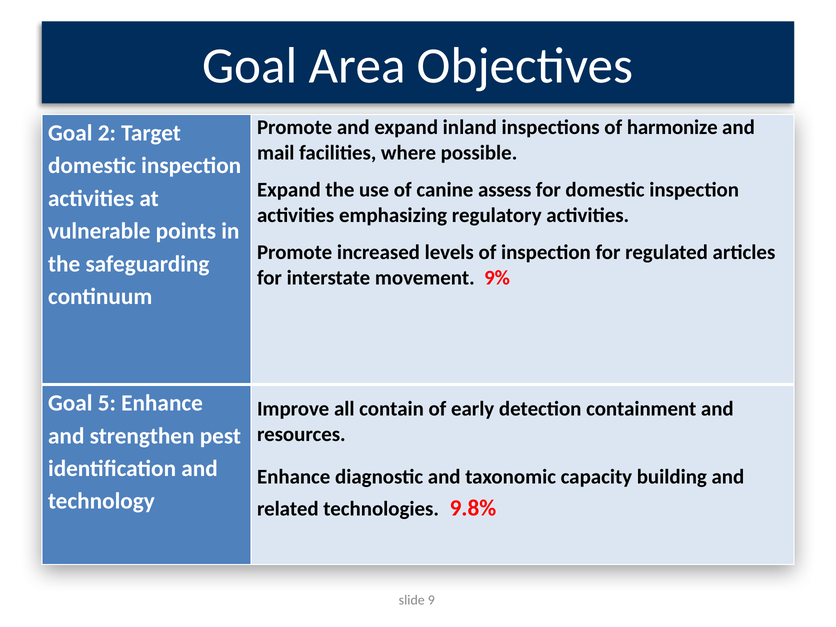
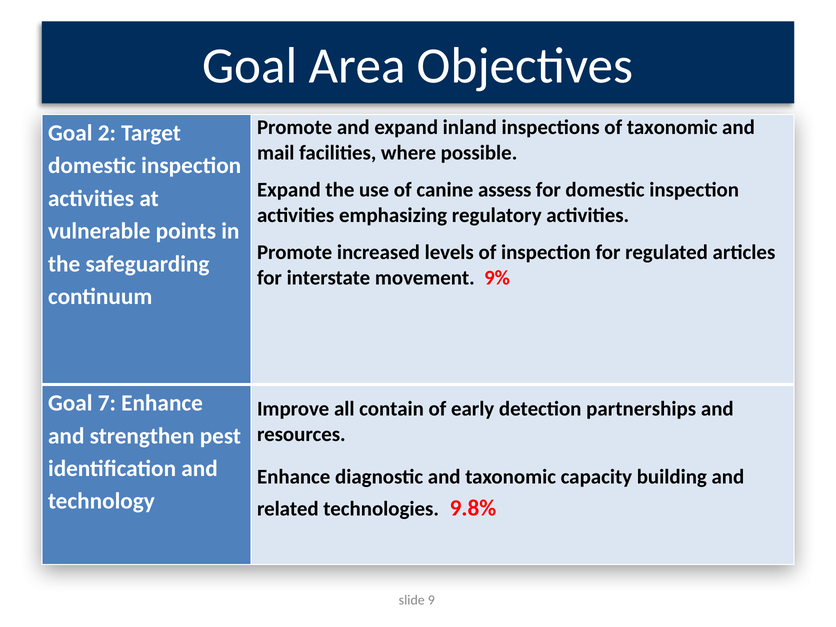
of harmonize: harmonize -> taxonomic
5: 5 -> 7
containment: containment -> partnerships
